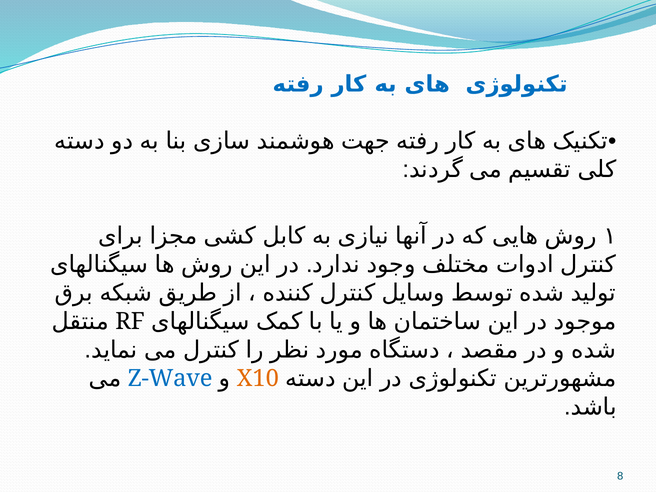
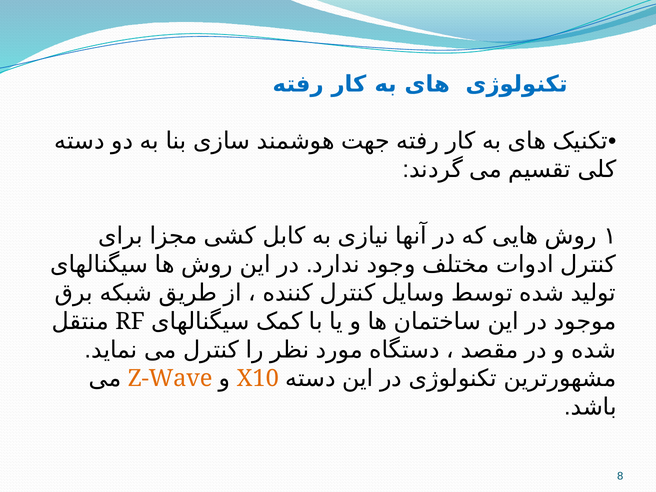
Z-Wave colour: blue -> orange
